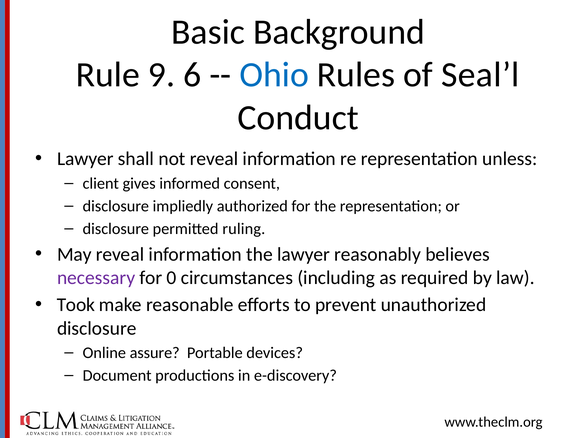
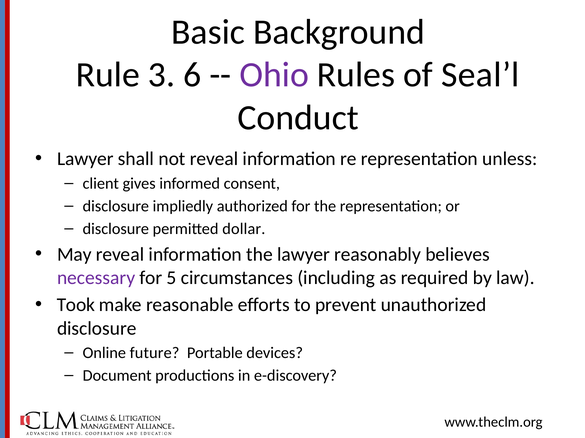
9: 9 -> 3
Ohio colour: blue -> purple
ruling: ruling -> dollar
0: 0 -> 5
assure: assure -> future
